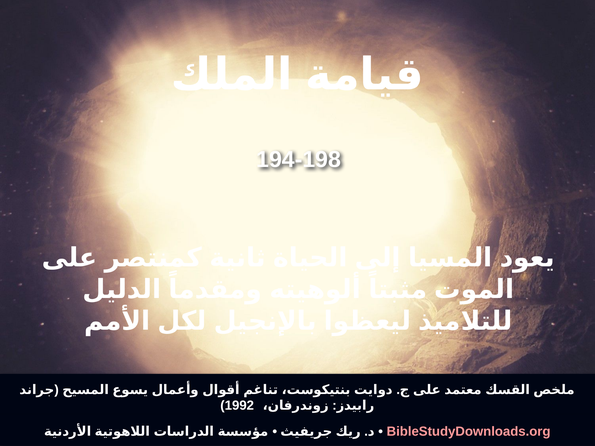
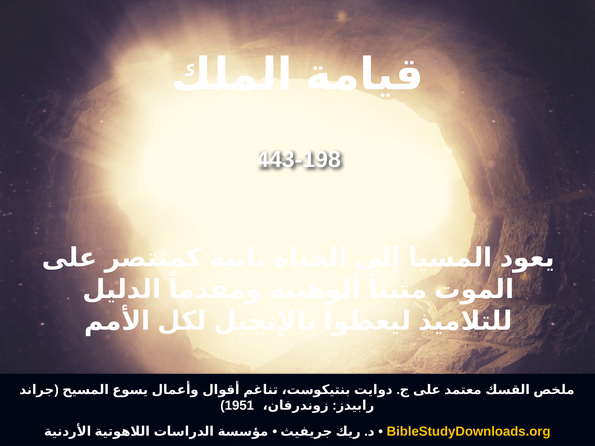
194-198: 194-198 -> 443-198
1992: 1992 -> 1951
BibleStudyDownloads.org colour: pink -> yellow
